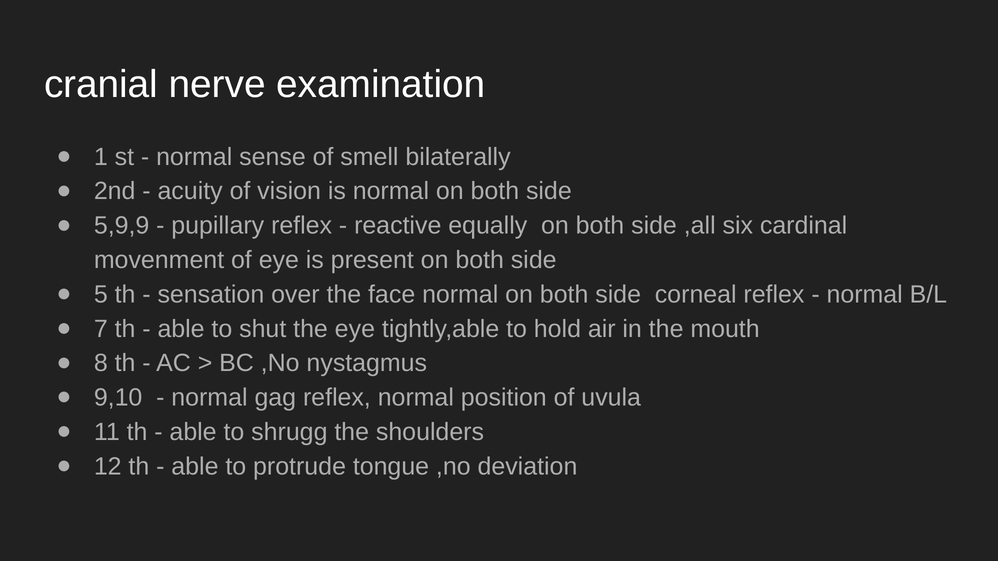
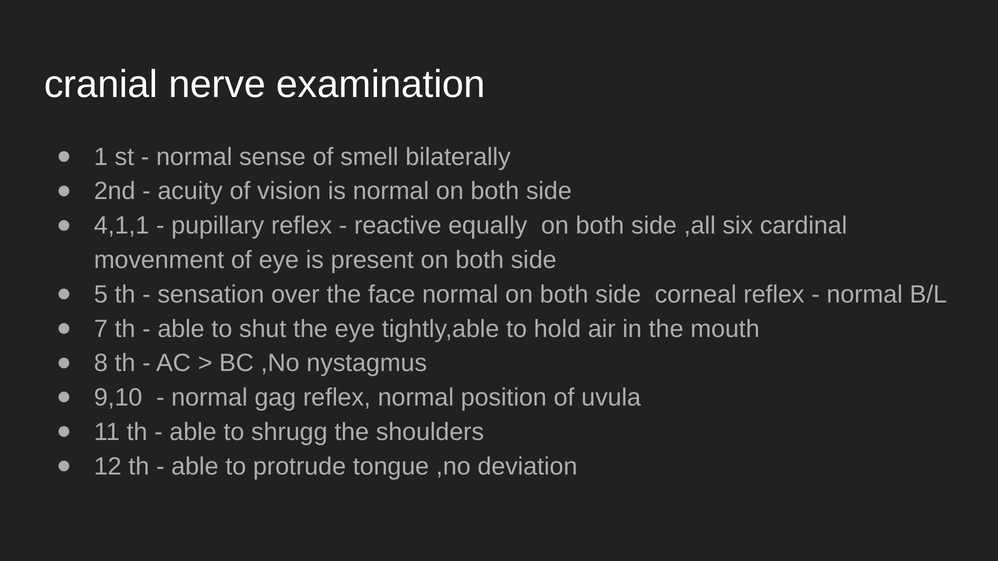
5,9,9: 5,9,9 -> 4,1,1
